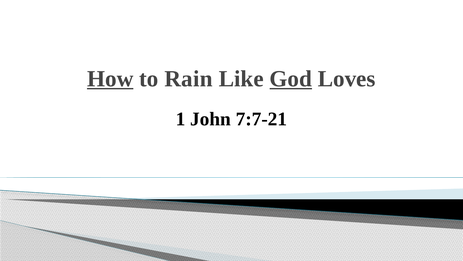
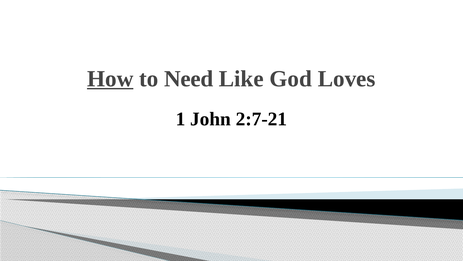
Rain: Rain -> Need
God underline: present -> none
7:7-21: 7:7-21 -> 2:7-21
